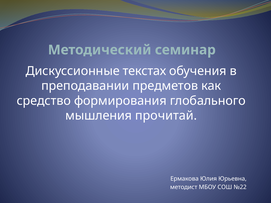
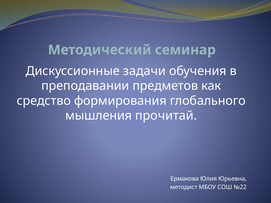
текстах: текстах -> задачи
